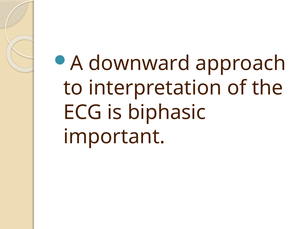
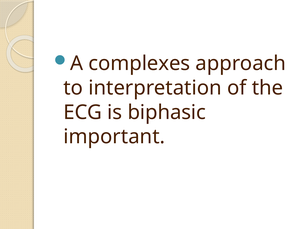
downward: downward -> complexes
